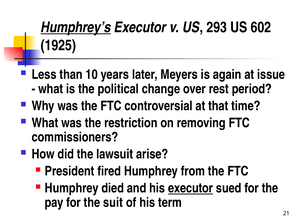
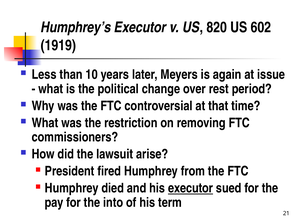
Humphrey’s underline: present -> none
293: 293 -> 820
1925: 1925 -> 1919
suit: suit -> into
